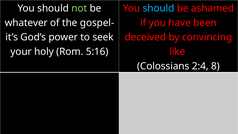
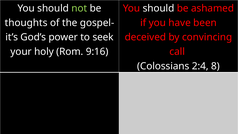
should at (158, 8) colour: light blue -> white
whatever: whatever -> thoughts
5:16: 5:16 -> 9:16
like: like -> call
